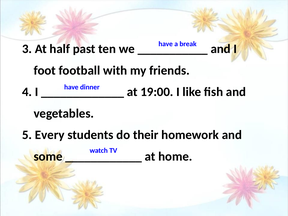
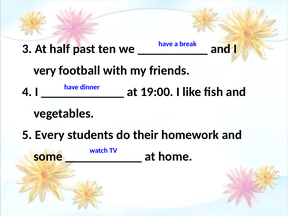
foot: foot -> very
